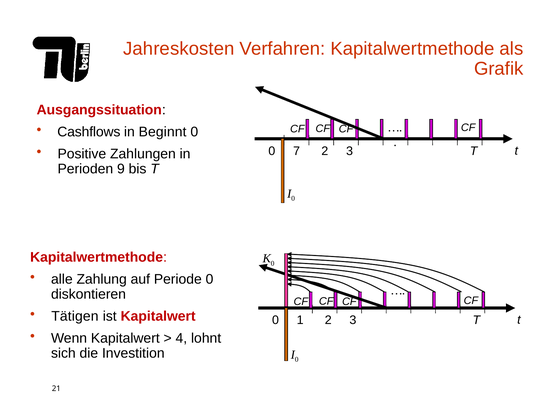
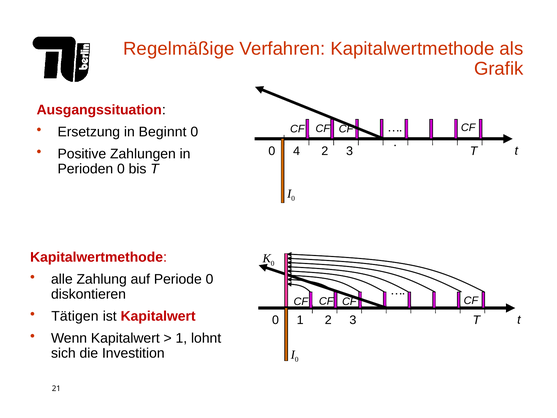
Jahreskosten: Jahreskosten -> Regelmäßige
Cashflows: Cashflows -> Ersetzung
7: 7 -> 4
Perioden 9: 9 -> 0
4 at (181, 338): 4 -> 1
